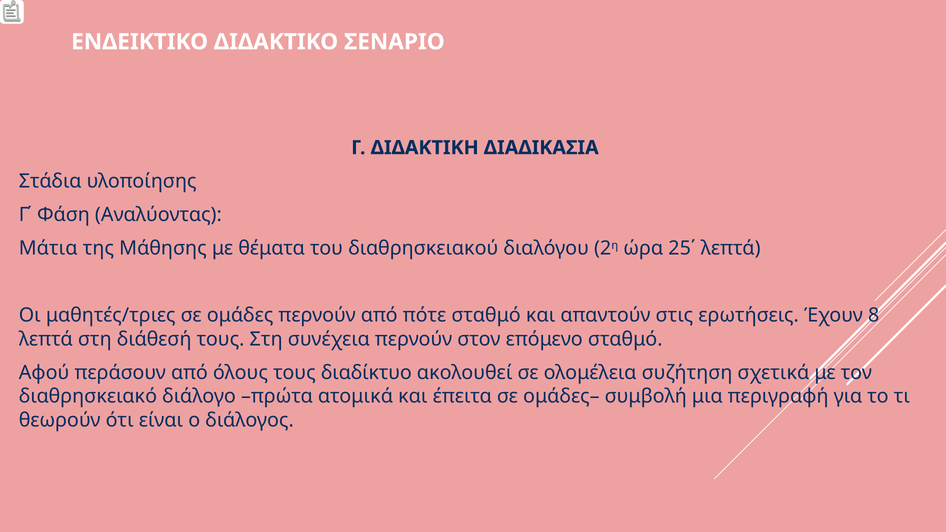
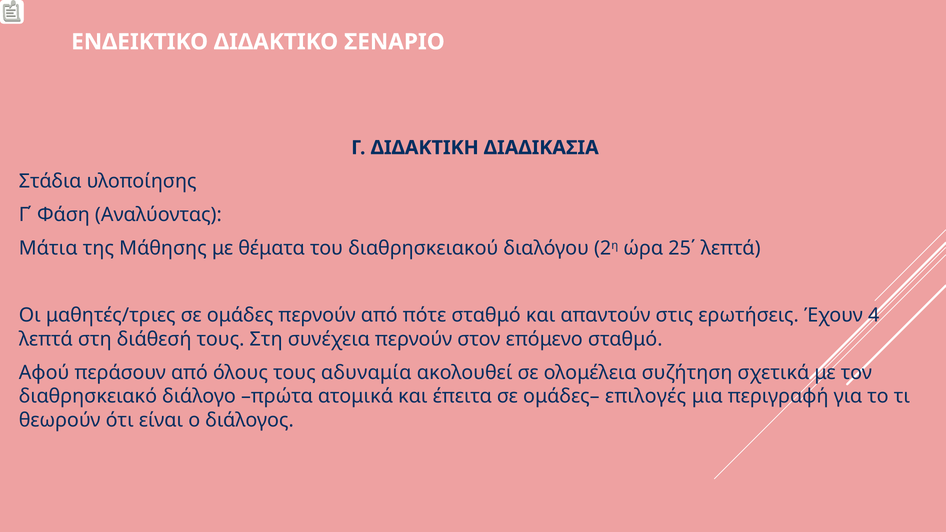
8: 8 -> 4
διαδίκτυο: διαδίκτυο -> αδυναμία
συμβολή: συμβολή -> επιλογές
